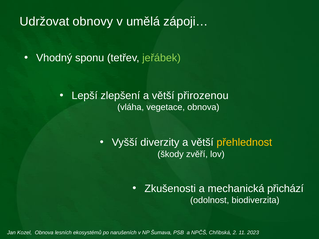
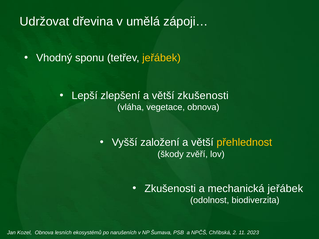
obnovy: obnovy -> dřevina
jeřábek at (162, 58) colour: light green -> yellow
větší přirozenou: přirozenou -> zkušenosti
diverzity: diverzity -> založení
mechanická přichází: přichází -> jeřábek
